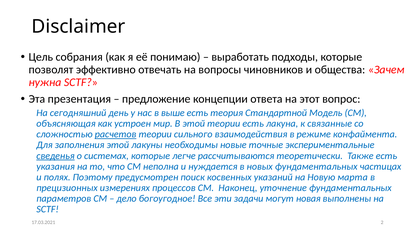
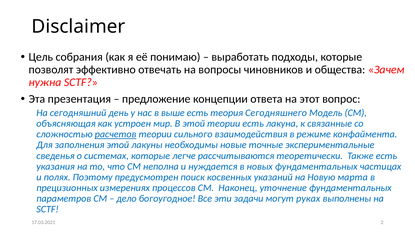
Стандартной: Стандартной -> Сегодняшнего
сведенья underline: present -> none
новая: новая -> руках
